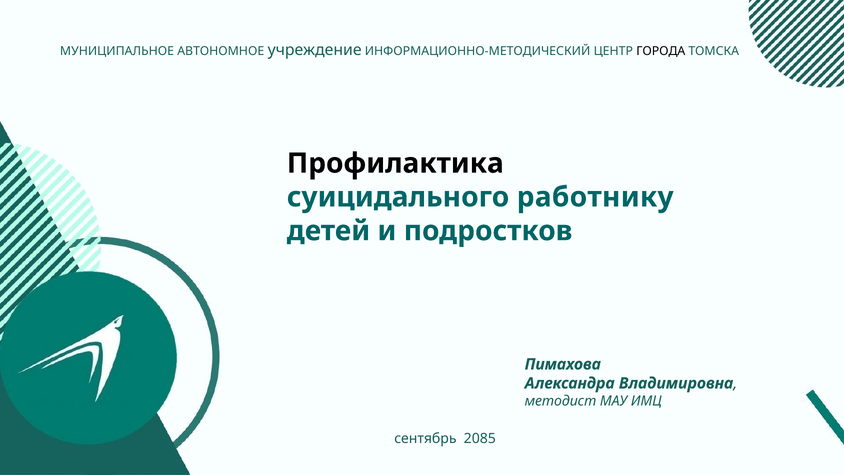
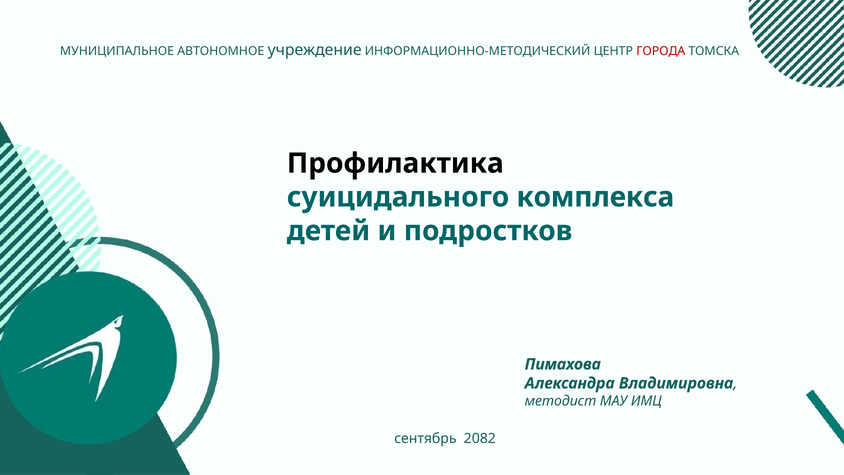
ГОРОДА colour: black -> red
работнику: работнику -> комплекса
2085: 2085 -> 2082
